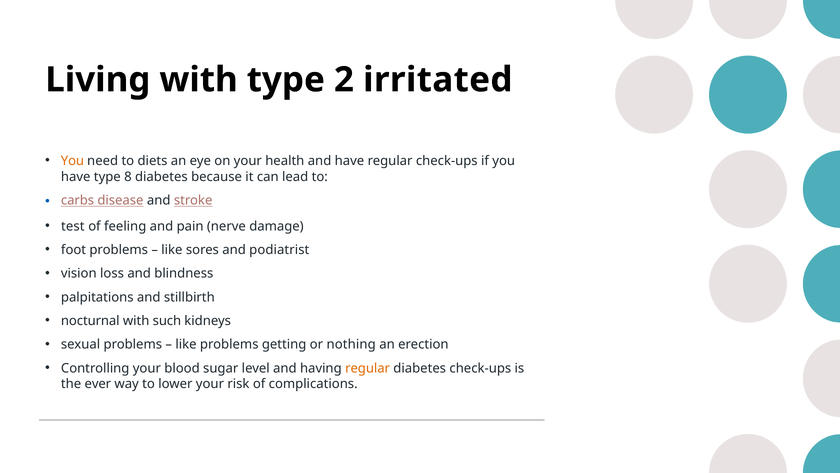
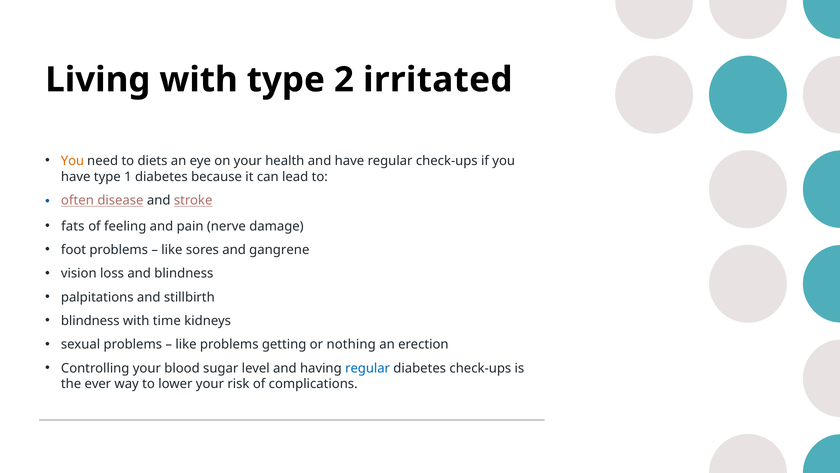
8: 8 -> 1
carbs: carbs -> often
test: test -> fats
podiatrist: podiatrist -> gangrene
nocturnal at (90, 321): nocturnal -> blindness
such: such -> time
regular at (368, 368) colour: orange -> blue
